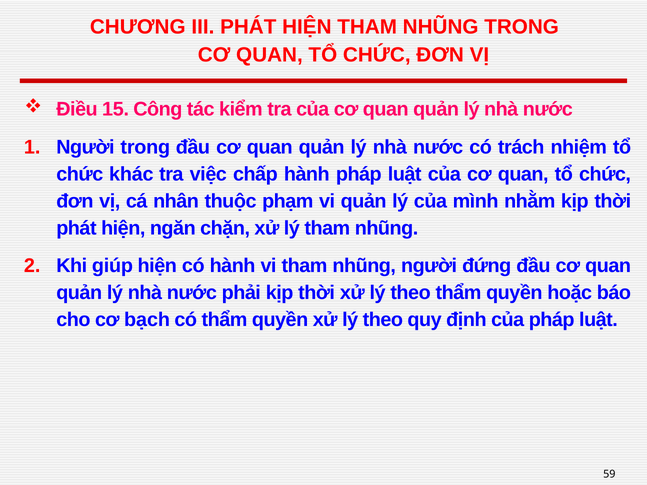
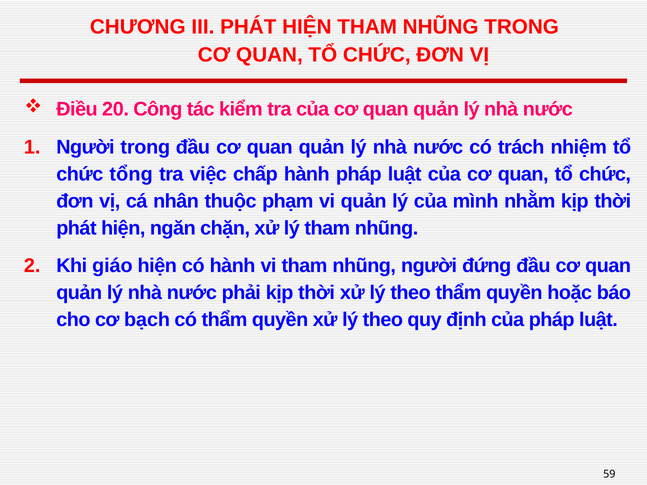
15: 15 -> 20
khác: khác -> tổng
giúp: giúp -> giáo
